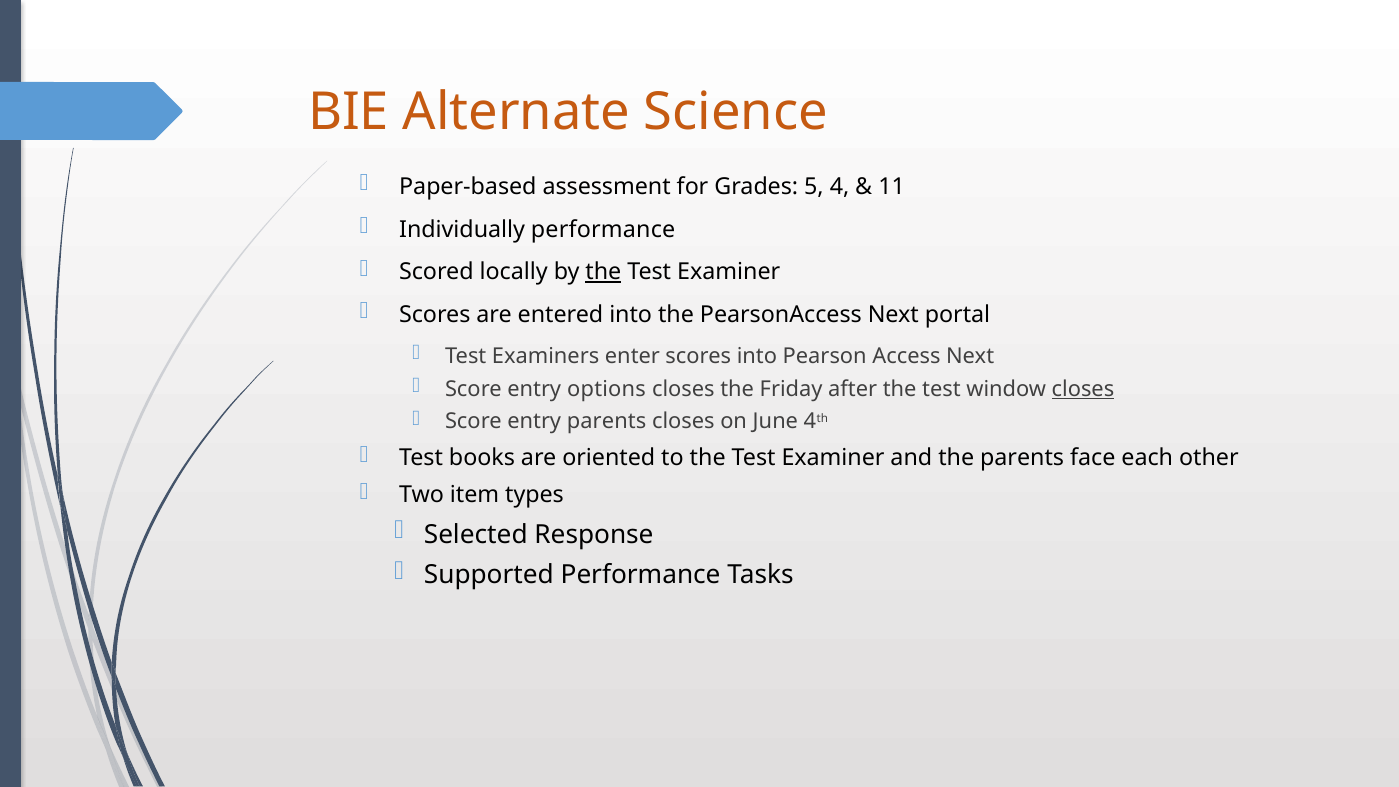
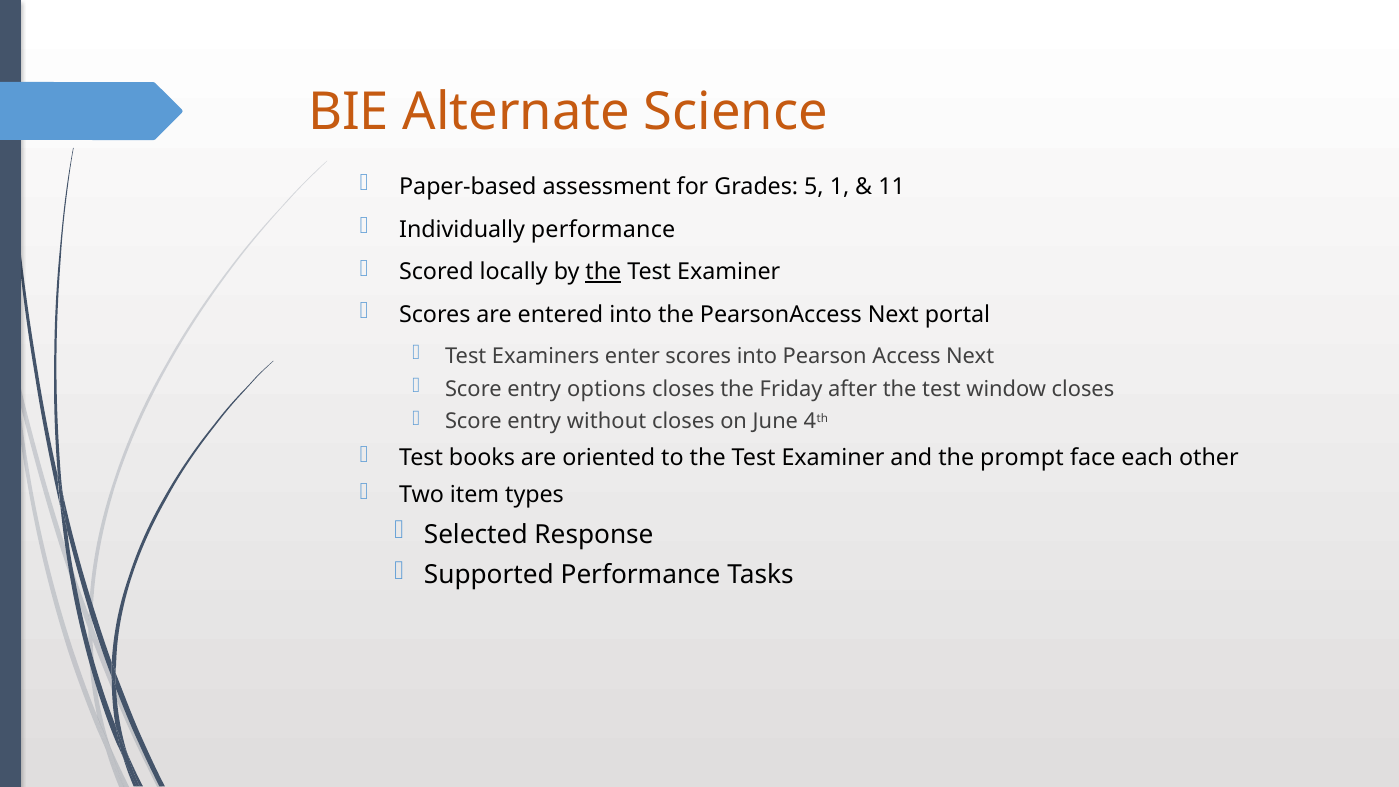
4: 4 -> 1
closes at (1083, 389) underline: present -> none
entry parents: parents -> without
the parents: parents -> prompt
